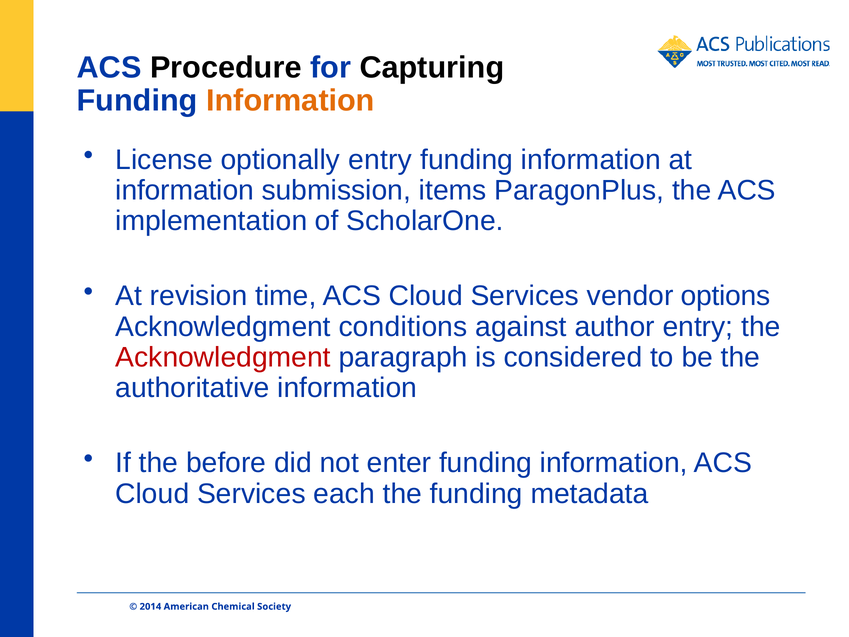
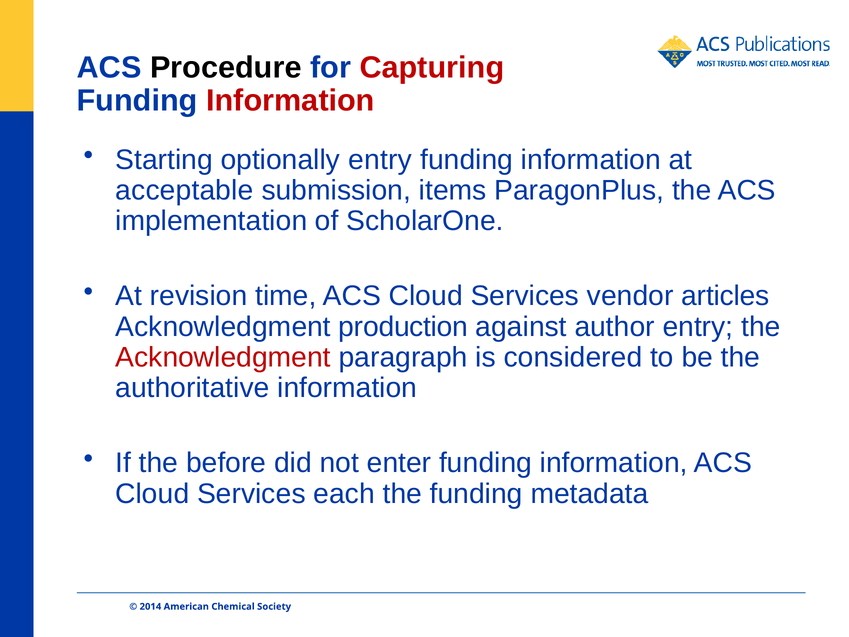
Capturing colour: black -> red
Information at (290, 101) colour: orange -> red
License: License -> Starting
information at (185, 190): information -> acceptable
options: options -> articles
conditions: conditions -> production
